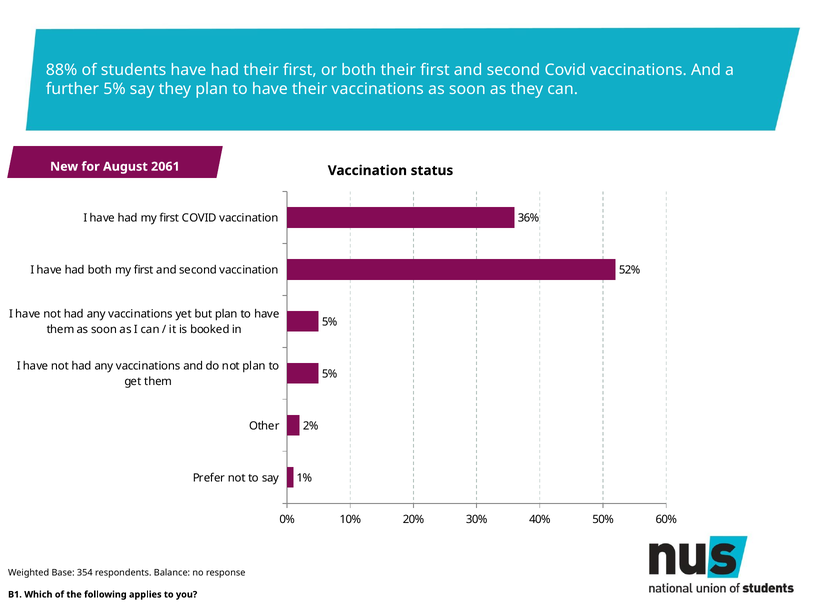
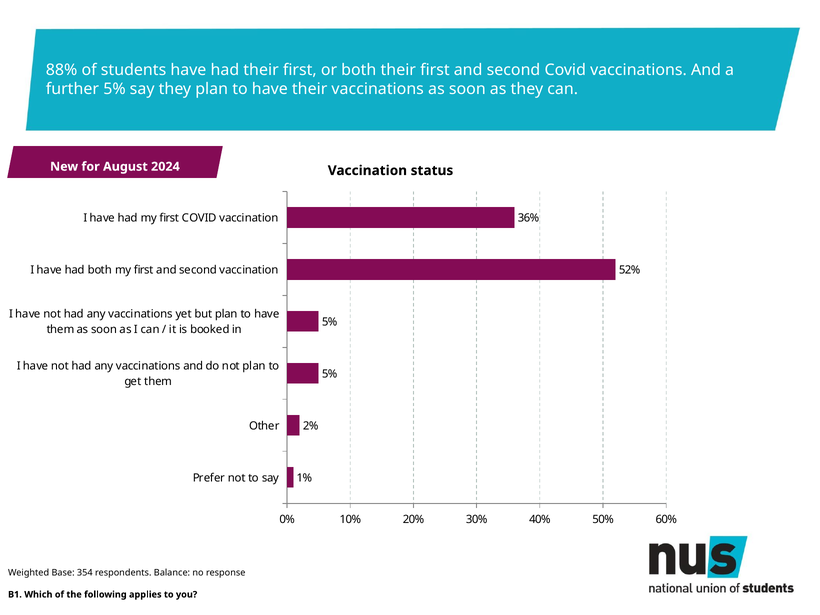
2061: 2061 -> 2024
